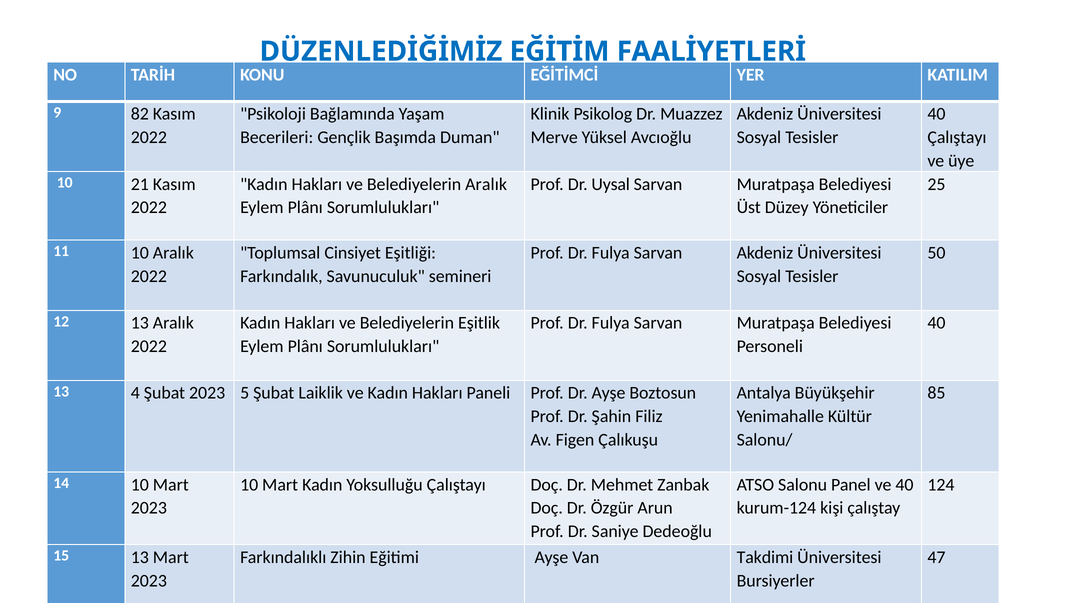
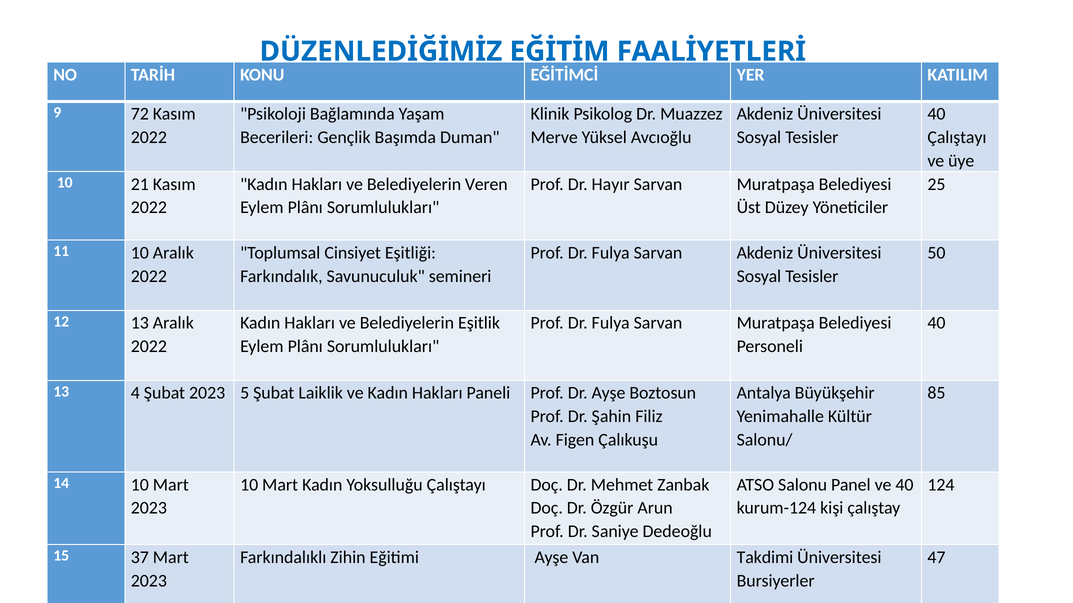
82: 82 -> 72
Belediyelerin Aralık: Aralık -> Veren
Uysal: Uysal -> Hayır
15 13: 13 -> 37
